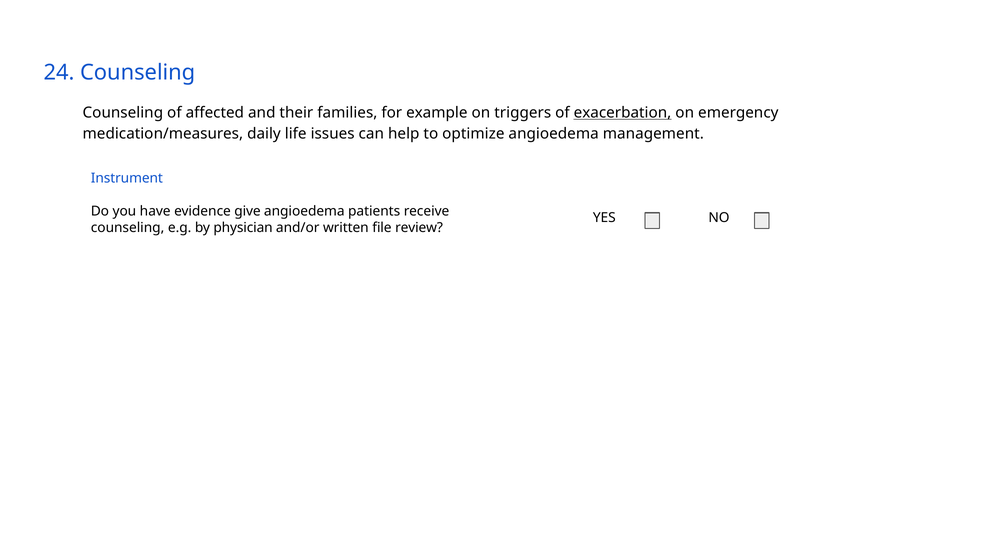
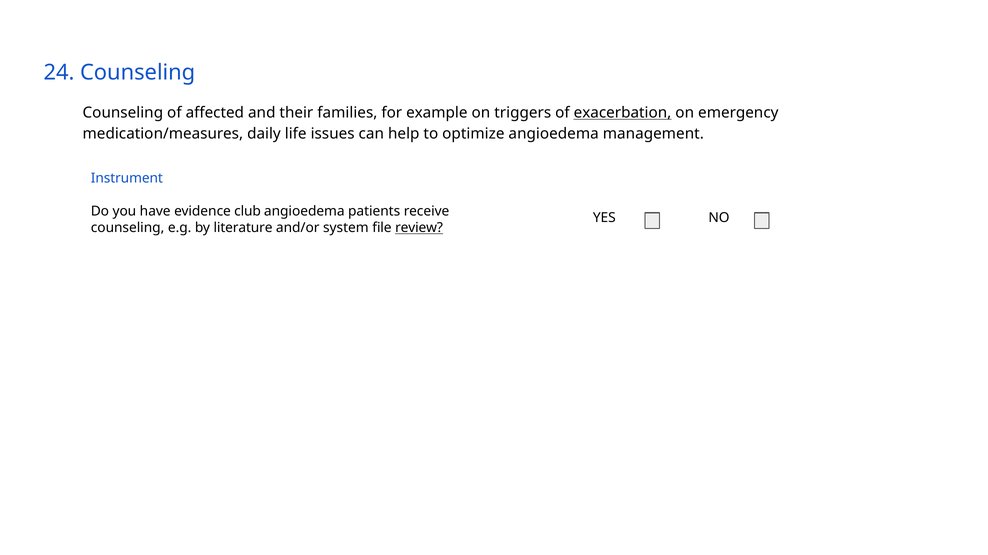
give: give -> club
physician: physician -> literature
written: written -> system
review underline: none -> present
